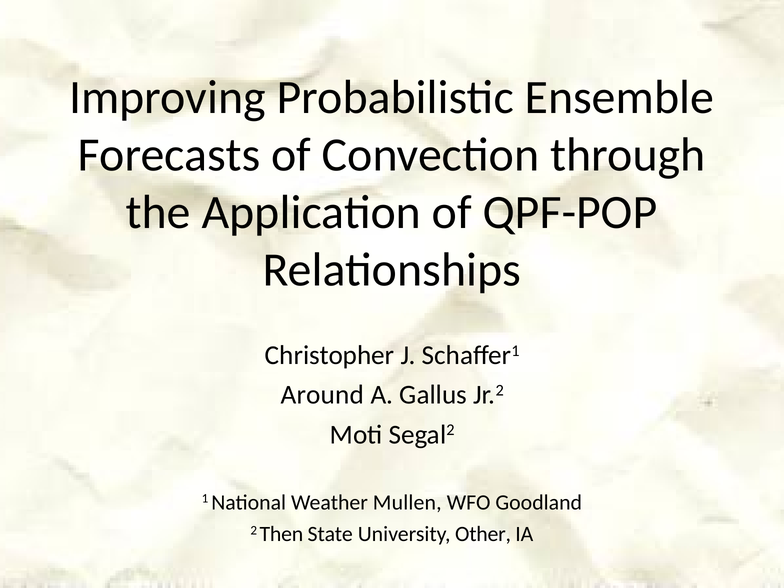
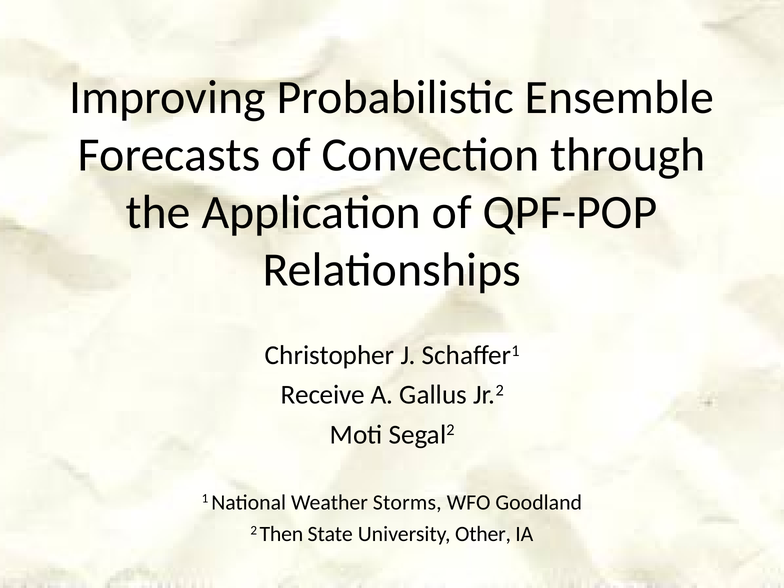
Around: Around -> Receive
Mullen: Mullen -> Storms
